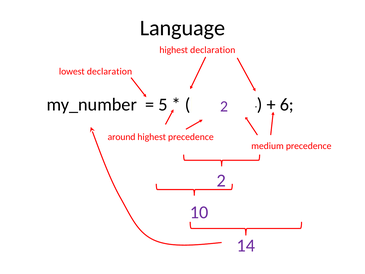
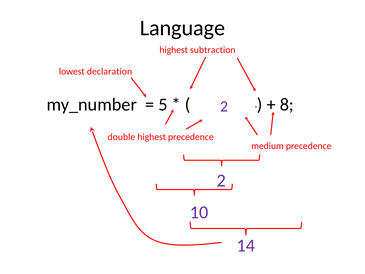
highest declaration: declaration -> subtraction
6 at (287, 104): 6 -> 8
around: around -> double
